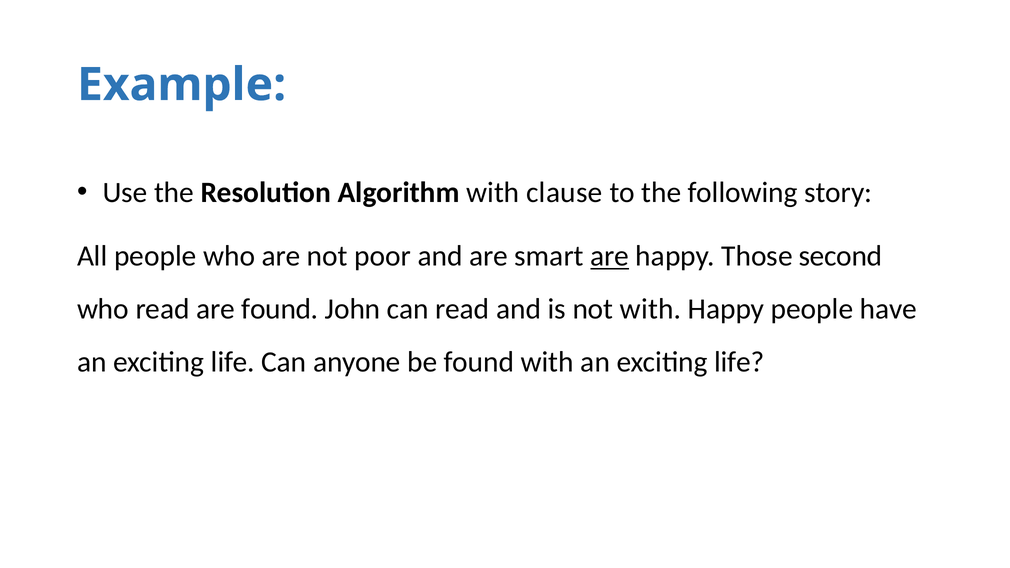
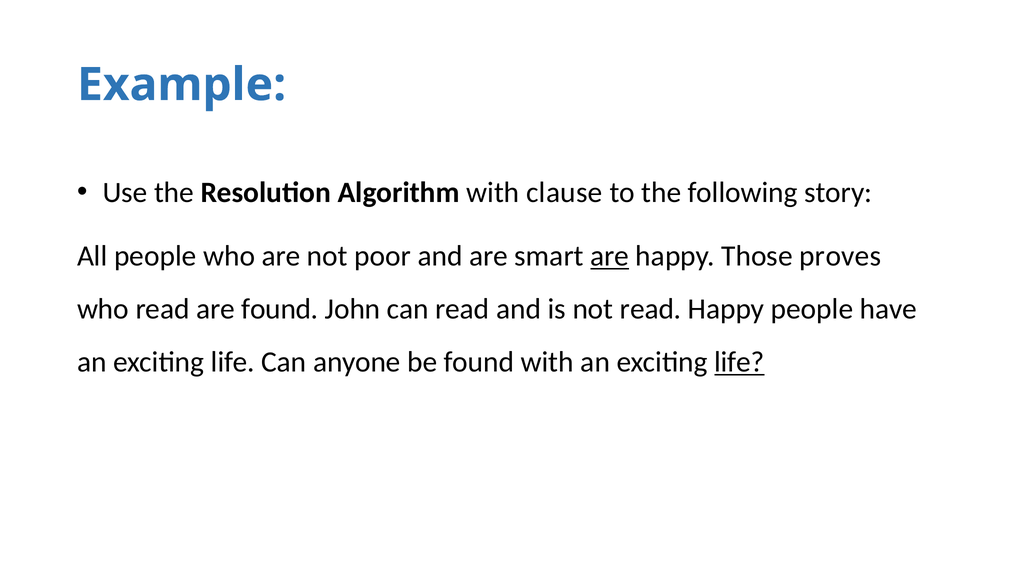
second: second -> proves
not with: with -> read
life at (739, 362) underline: none -> present
